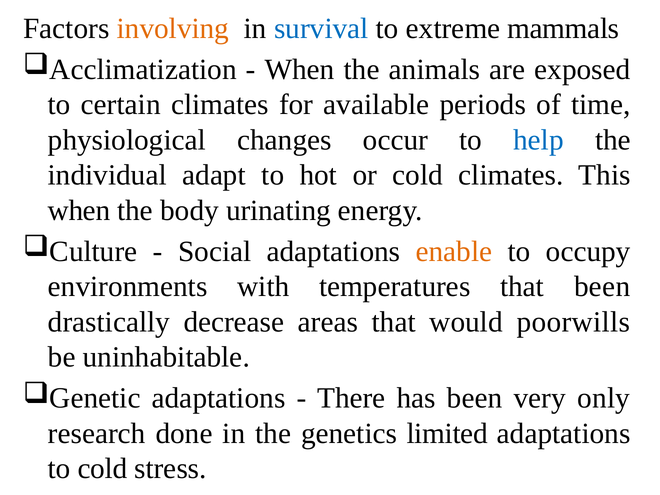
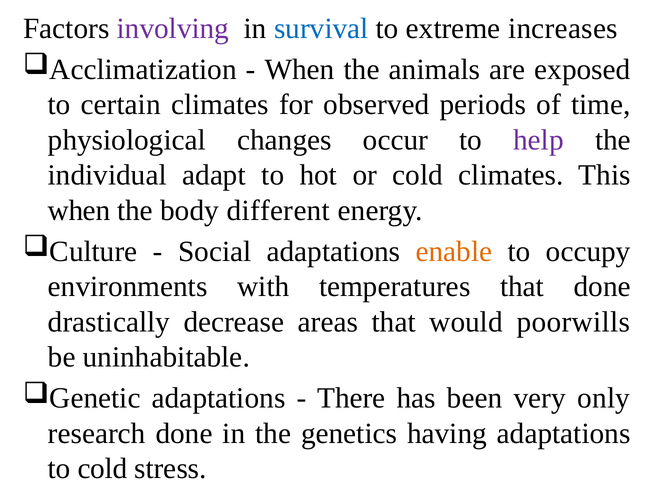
involving colour: orange -> purple
mammals: mammals -> increases
available: available -> observed
help colour: blue -> purple
urinating: urinating -> different
that been: been -> done
limited: limited -> having
